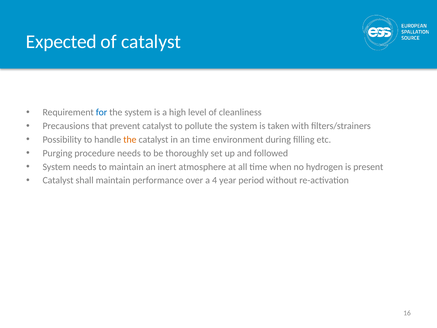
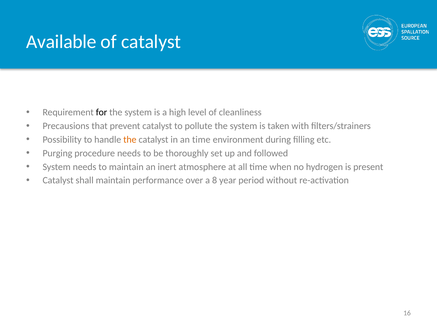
Expected: Expected -> Available
for colour: blue -> black
4: 4 -> 8
